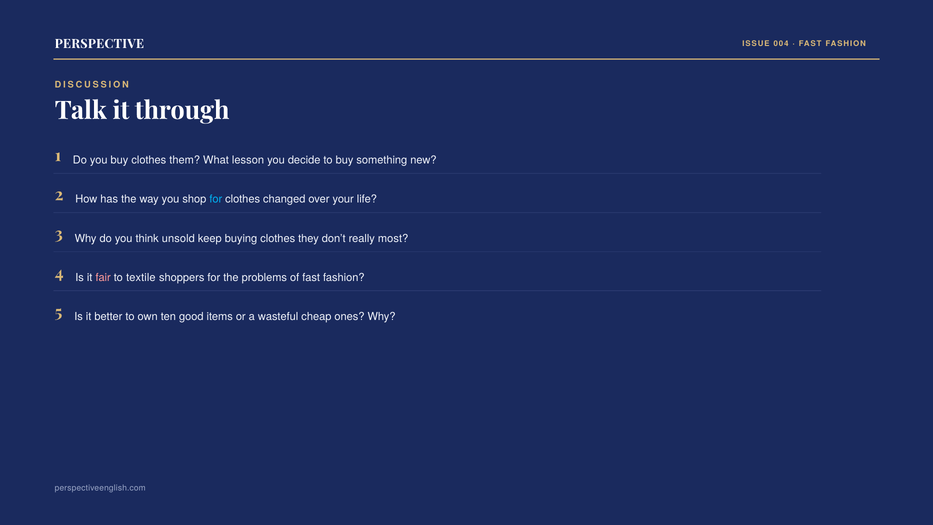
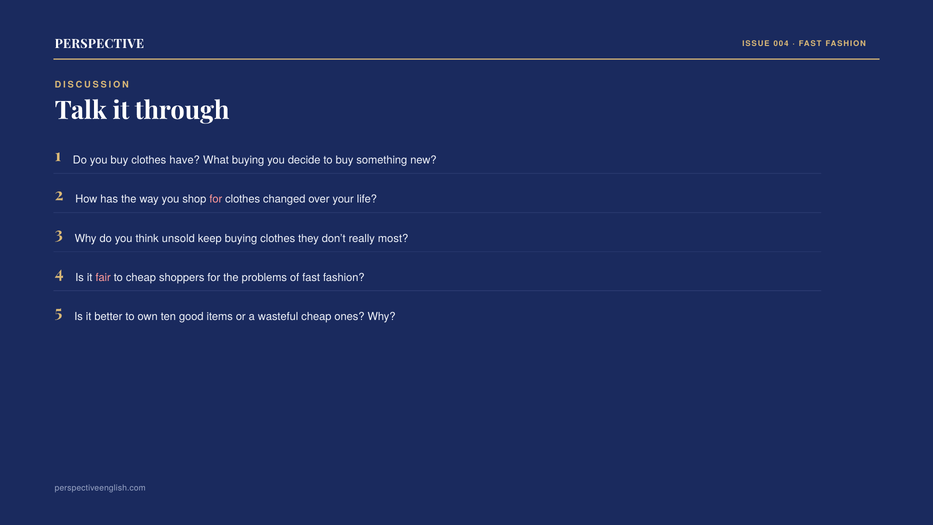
them: them -> have
What lesson: lesson -> buying
for at (216, 199) colour: light blue -> pink
to textile: textile -> cheap
